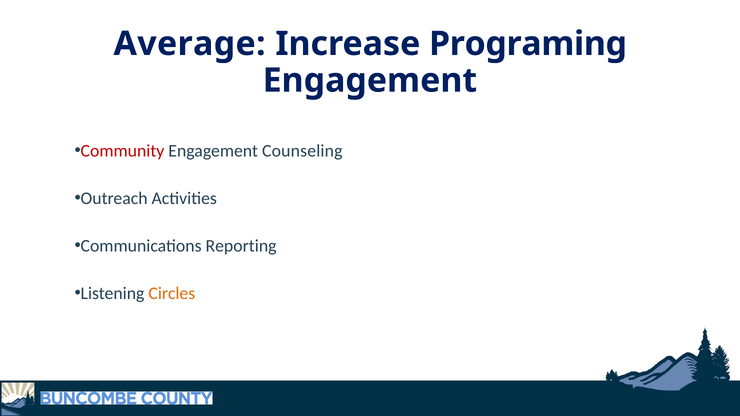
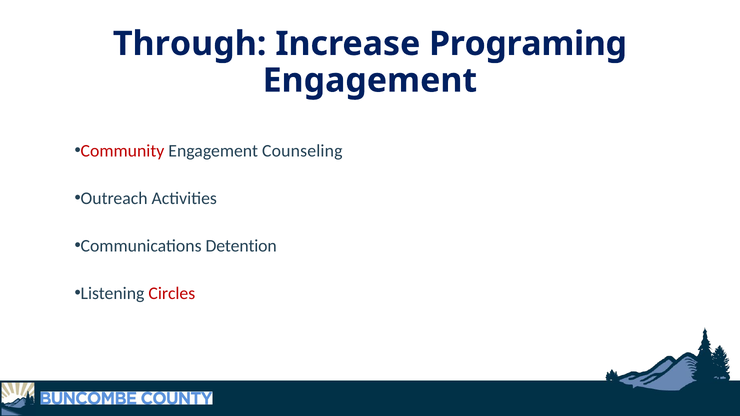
Average: Average -> Through
Reporting: Reporting -> Detention
Circles colour: orange -> red
